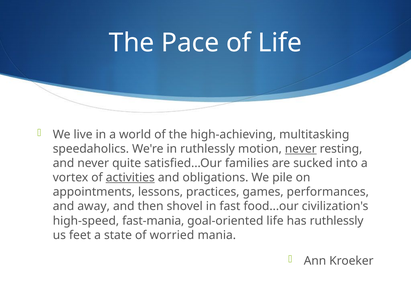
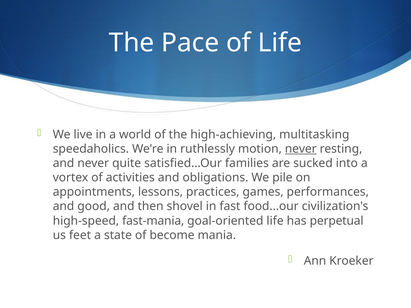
activities underline: present -> none
away: away -> good
has ruthlessly: ruthlessly -> perpetual
worried: worried -> become
